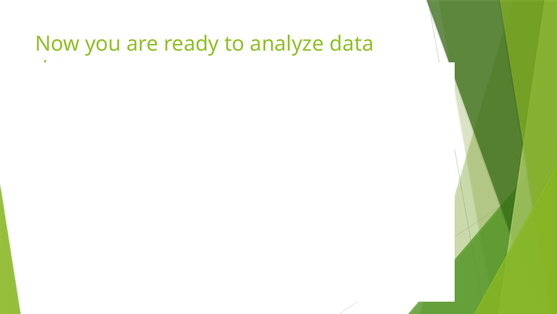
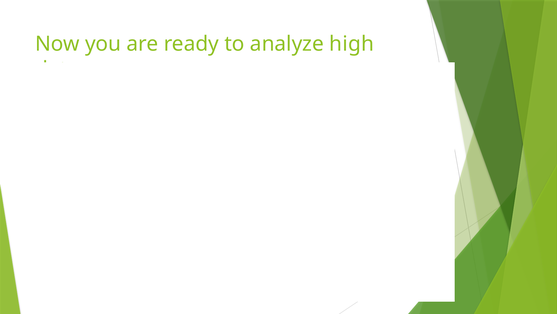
analyze data: data -> high
